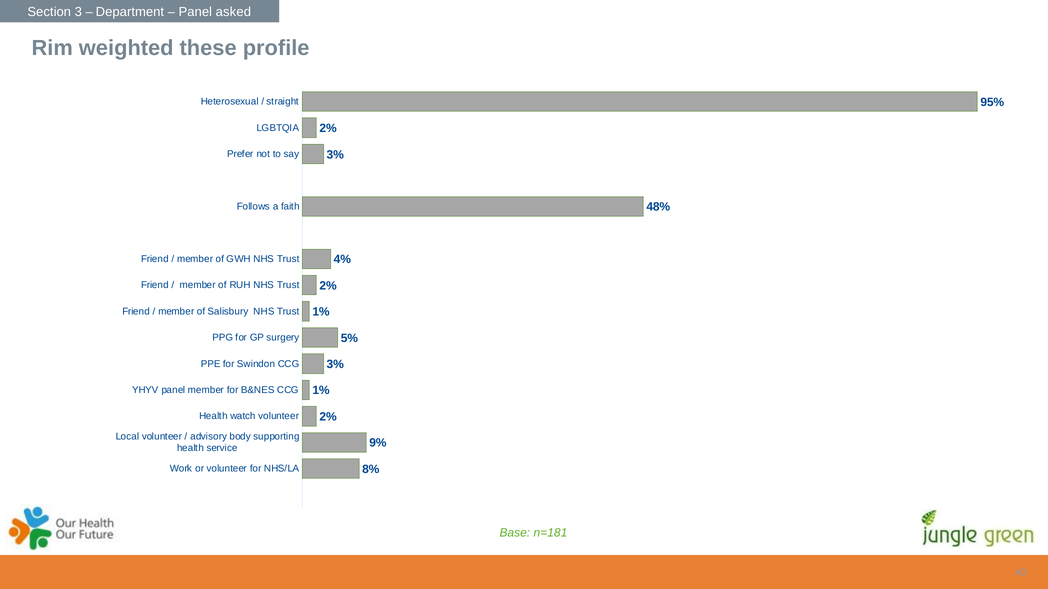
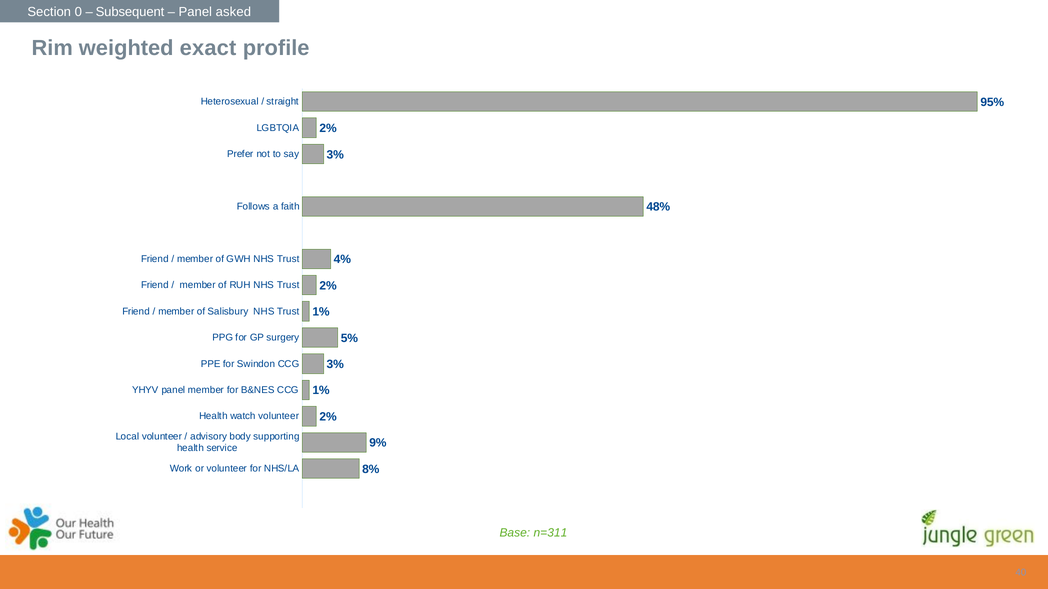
3: 3 -> 0
Department: Department -> Subsequent
these: these -> exact
n=181: n=181 -> n=311
